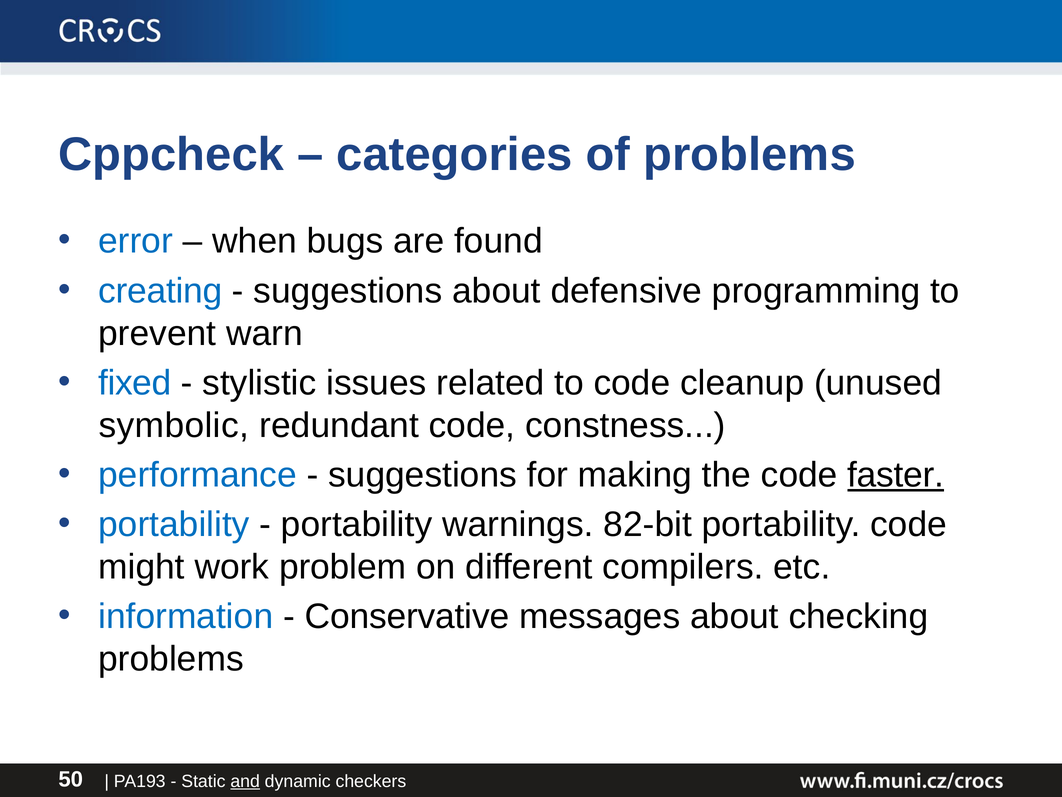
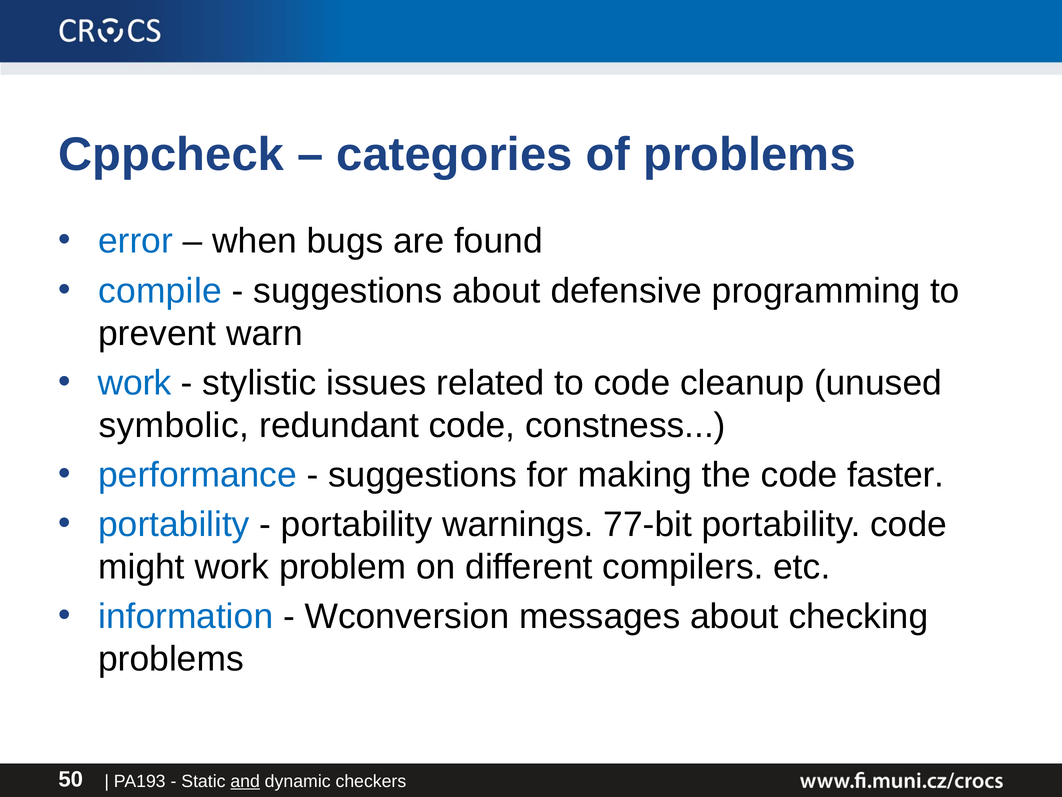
creating: creating -> compile
fixed at (135, 383): fixed -> work
faster underline: present -> none
82-bit: 82-bit -> 77-bit
Conservative: Conservative -> Wconversion
